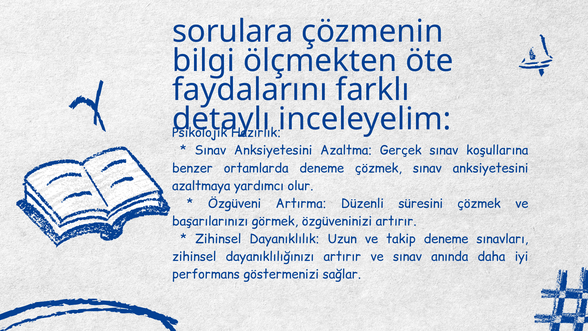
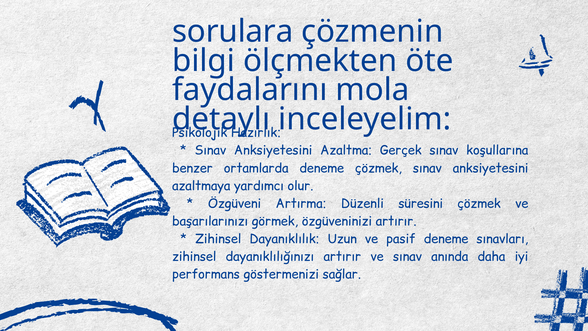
farklı: farklı -> mola
takip: takip -> pasif
